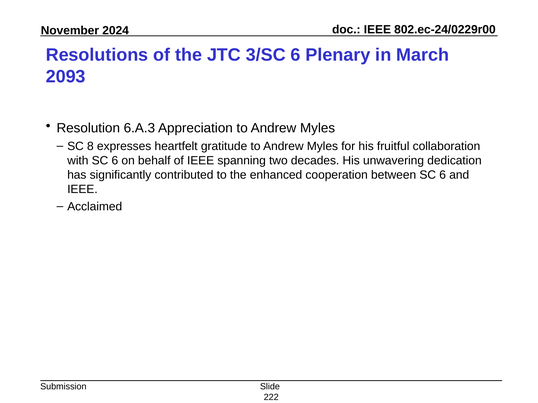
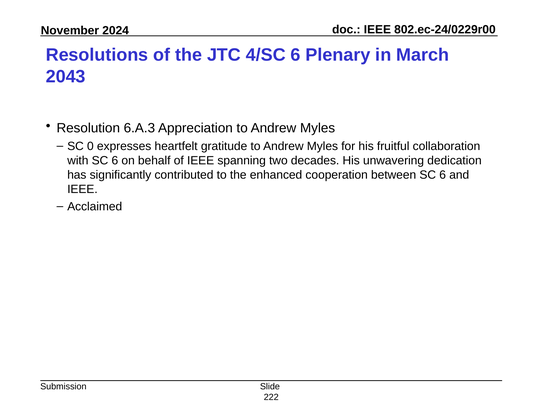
3/SC: 3/SC -> 4/SC
2093: 2093 -> 2043
8: 8 -> 0
